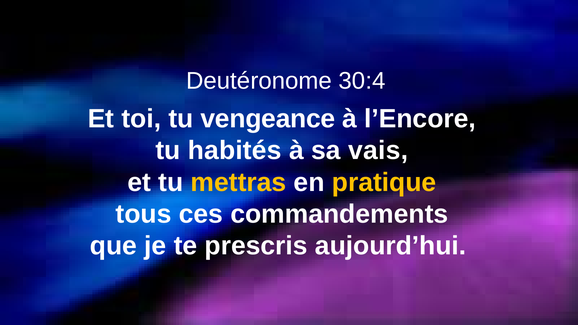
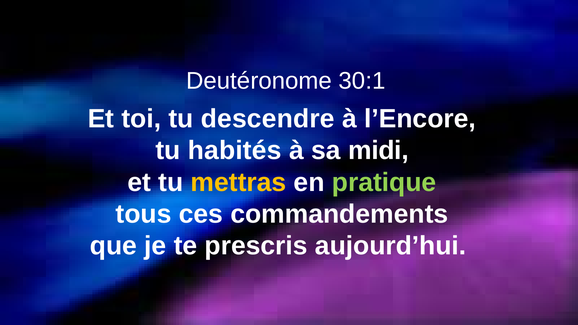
30:4: 30:4 -> 30:1
vengeance: vengeance -> descendre
vais: vais -> midi
pratique colour: yellow -> light green
